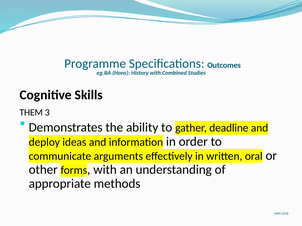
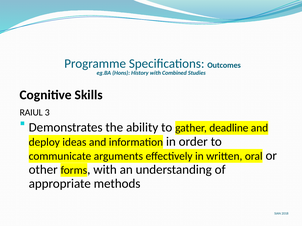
THEM: THEM -> RAIUL
